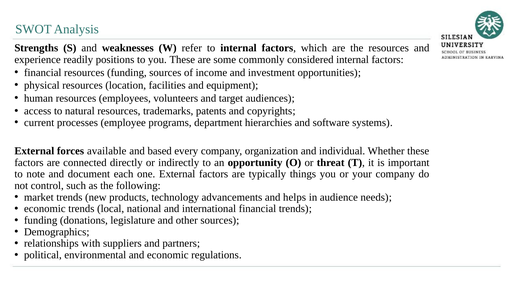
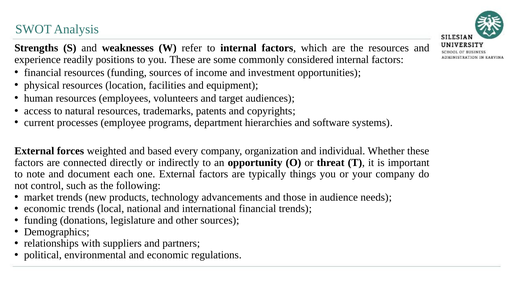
available: available -> weighted
helps: helps -> those
